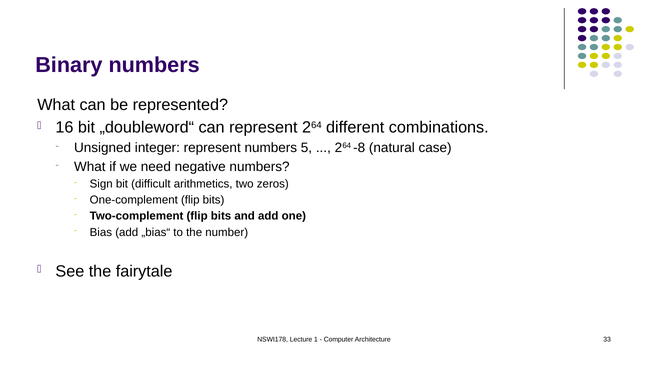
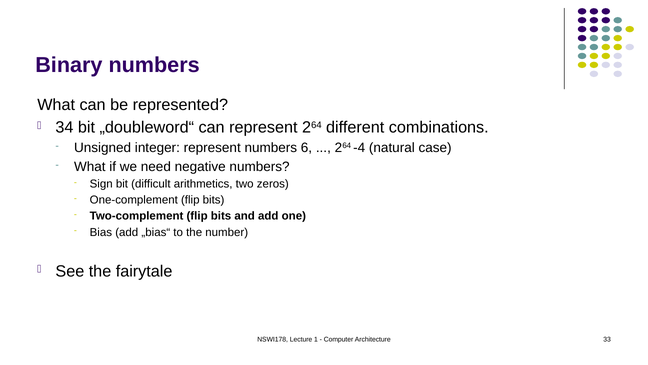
16: 16 -> 34
5: 5 -> 6
-8: -8 -> -4
